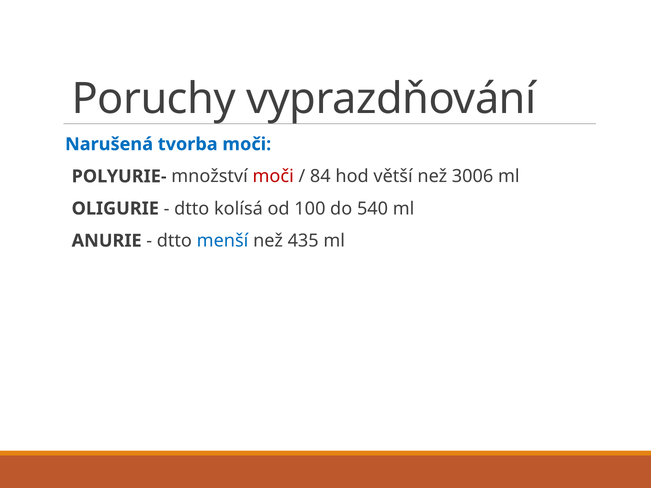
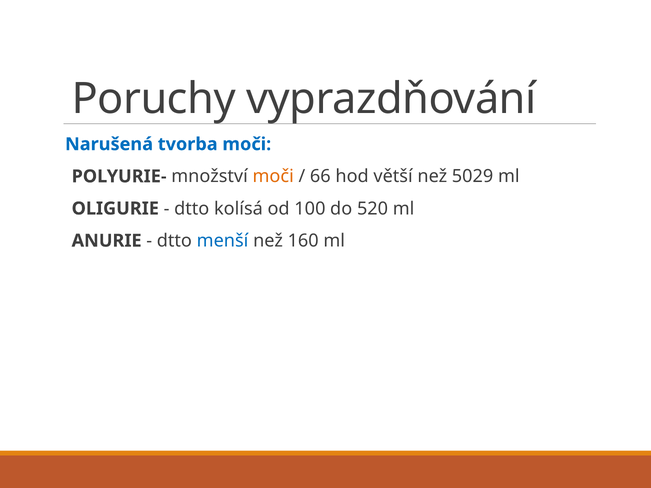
moči at (273, 176) colour: red -> orange
84: 84 -> 66
3006: 3006 -> 5029
540: 540 -> 520
435: 435 -> 160
